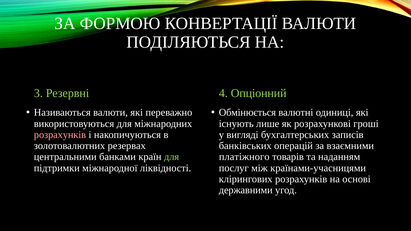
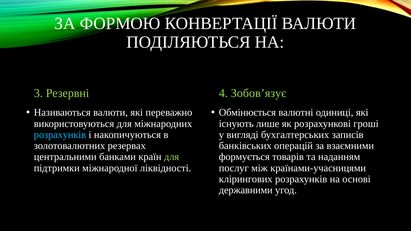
Опціонний: Опціонний -> Зобовʼязує
розрахунків at (60, 135) colour: pink -> light blue
платіжного: платіжного -> формується
